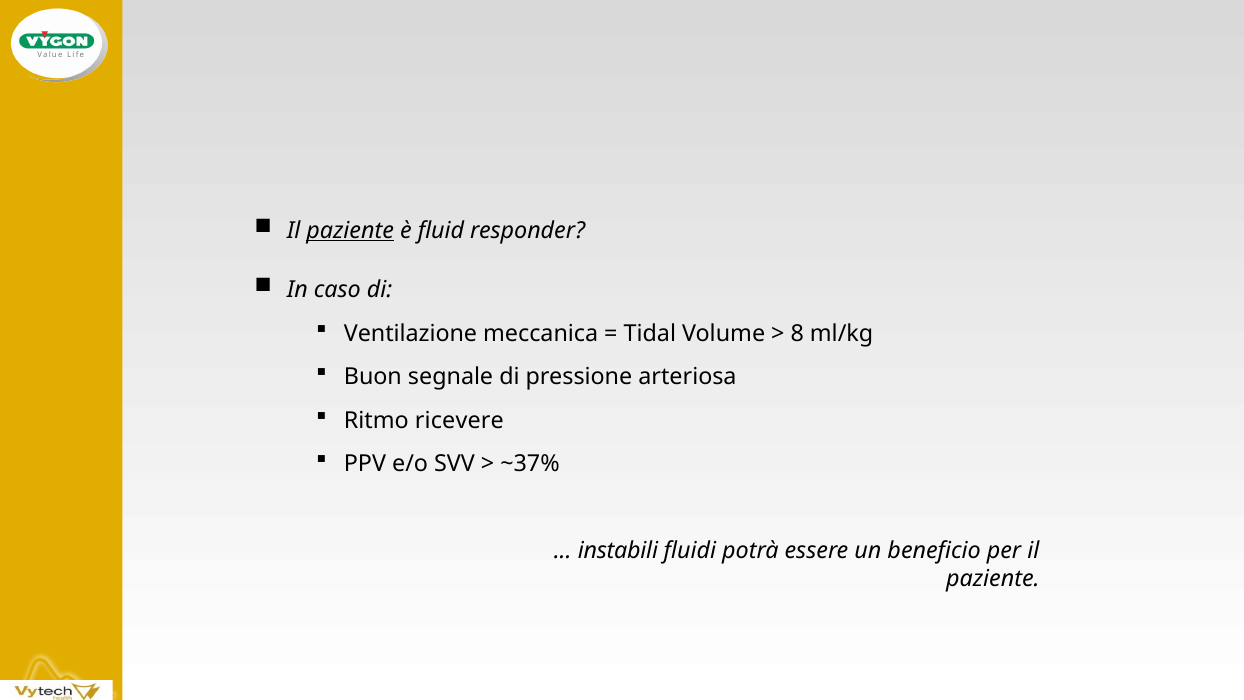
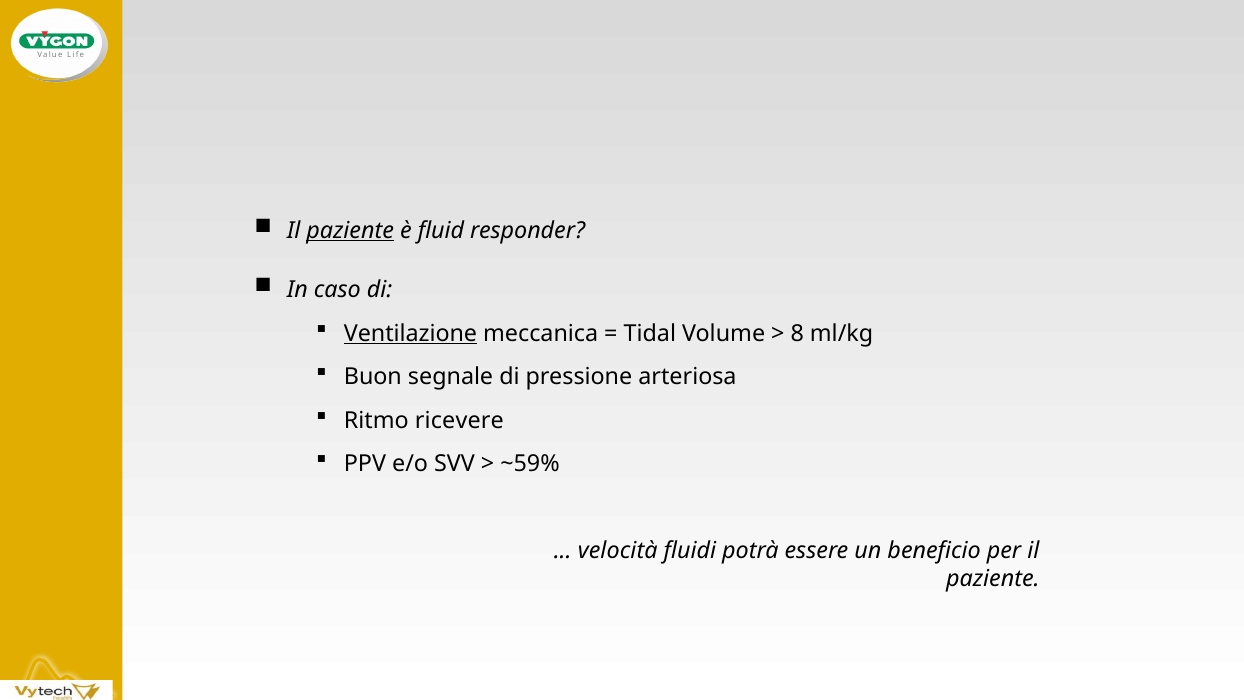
Ventilazione underline: none -> present
~37%: ~37% -> ~59%
instabili: instabili -> velocità
